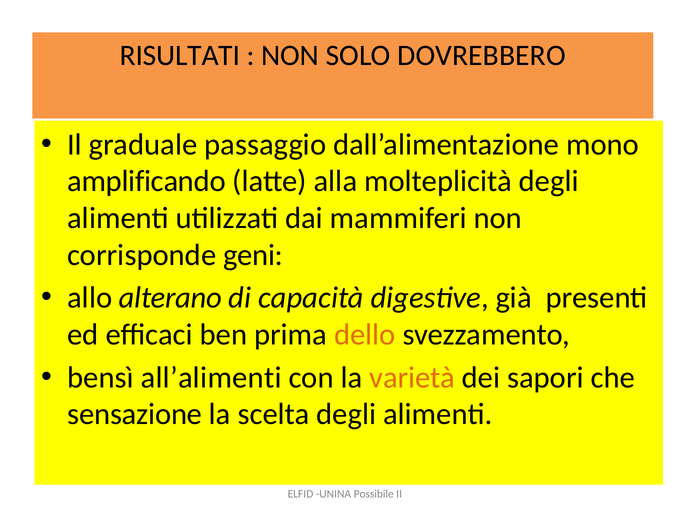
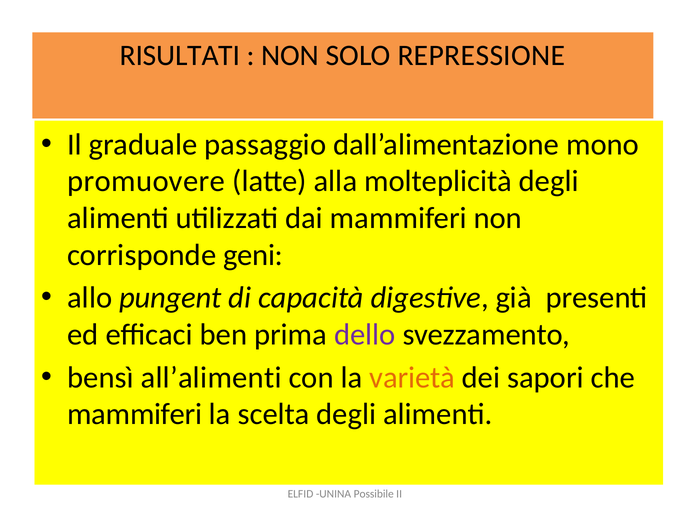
DOVREBBERO: DOVREBBERO -> REPRESSIONE
amplificando: amplificando -> promuovere
alterano: alterano -> pungent
dello colour: orange -> purple
sensazione at (135, 415): sensazione -> mammiferi
